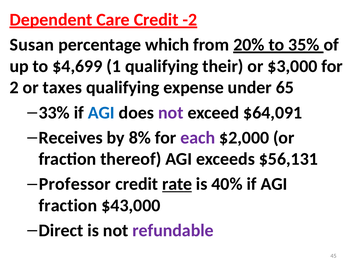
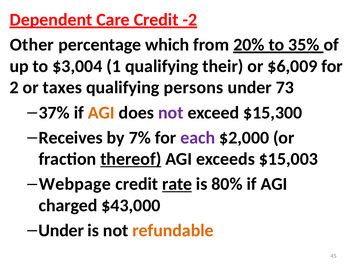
Susan: Susan -> Other
$4,699: $4,699 -> $3,004
$3,000: $3,000 -> $6,009
expense: expense -> persons
65: 65 -> 73
33%: 33% -> 37%
AGI at (101, 113) colour: blue -> orange
$64,091: $64,091 -> $15,300
8%: 8% -> 7%
thereof underline: none -> present
$56,131: $56,131 -> $15,003
Professor: Professor -> Webpage
40%: 40% -> 80%
fraction at (68, 206): fraction -> charged
Direct at (61, 231): Direct -> Under
refundable colour: purple -> orange
